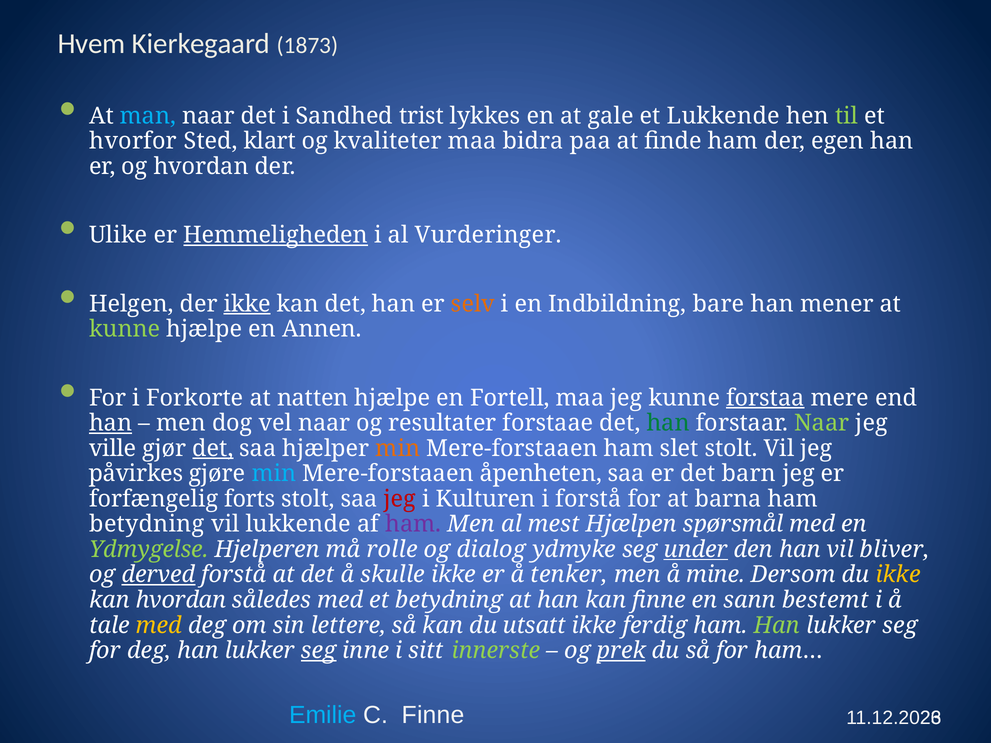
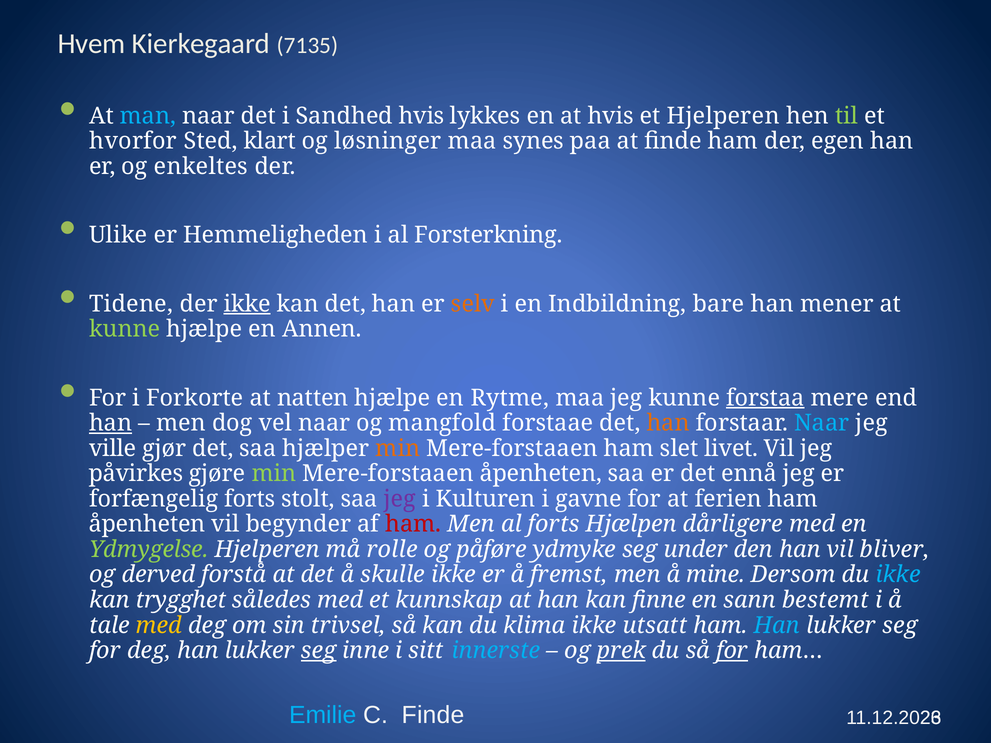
1873: 1873 -> 7135
Sandhed trist: trist -> hvis
at gale: gale -> hvis
et Lukkende: Lukkende -> Hjelperen
kvaliteter: kvaliteter -> løsninger
bidra: bidra -> synes
og hvordan: hvordan -> enkeltes
Hemmeligheden underline: present -> none
Vurderinger: Vurderinger -> Forsterkning
Helgen: Helgen -> Tidene
Fortell: Fortell -> Rytme
resultater: resultater -> mangfold
han at (668, 423) colour: green -> orange
Naar at (822, 423) colour: light green -> light blue
det at (213, 449) underline: present -> none
slet stolt: stolt -> livet
min at (274, 474) colour: light blue -> light green
barn: barn -> ennå
jeg at (400, 499) colour: red -> purple
i forstå: forstå -> gavne
barna: barna -> ferien
betydning at (147, 524): betydning -> åpenheten
vil lukkende: lukkende -> begynder
ham at (413, 524) colour: purple -> red
al mest: mest -> forts
spørsmål: spørsmål -> dårligere
dialog: dialog -> påføre
under underline: present -> none
derved underline: present -> none
tenker: tenker -> fremst
ikke at (898, 575) colour: yellow -> light blue
kan hvordan: hvordan -> trygghet
et betydning: betydning -> kunnskap
lettere: lettere -> trivsel
utsatt: utsatt -> klima
ferdig: ferdig -> utsatt
Han at (777, 626) colour: light green -> light blue
innerste colour: light green -> light blue
for at (732, 651) underline: none -> present
C Finne: Finne -> Finde
